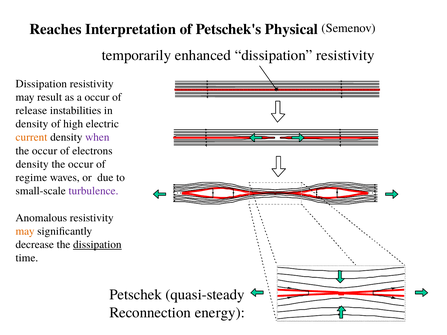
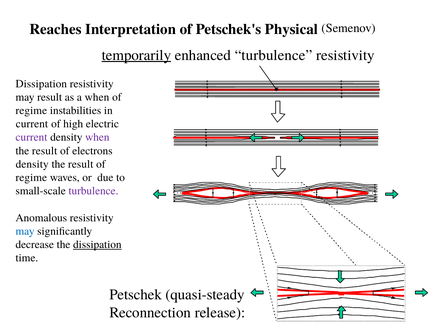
temporarily underline: none -> present
enhanced dissipation: dissipation -> turbulence
a occur: occur -> when
release at (31, 111): release -> regime
density at (32, 124): density -> current
current at (31, 137) colour: orange -> purple
occur at (45, 151): occur -> result
occur at (81, 164): occur -> result
may at (25, 231) colour: orange -> blue
energy: energy -> release
